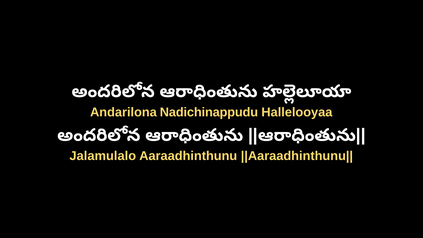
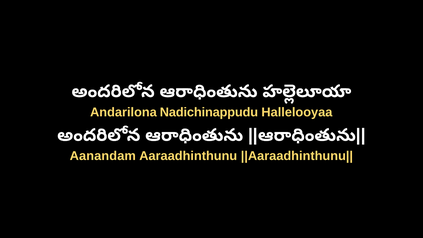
Jalamulalo: Jalamulalo -> Aanandam
